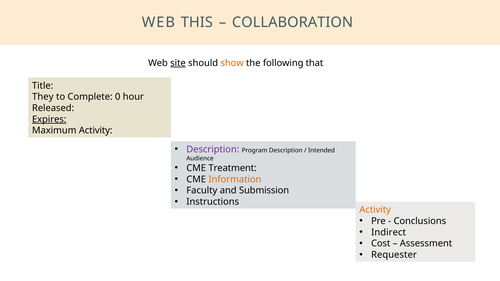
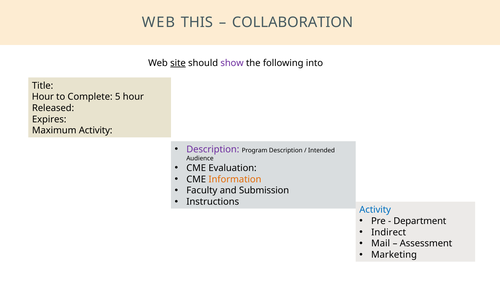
show colour: orange -> purple
that: that -> into
They at (43, 97): They -> Hour
0: 0 -> 5
Expires underline: present -> none
Treatment: Treatment -> Evaluation
Activity at (375, 210) colour: orange -> blue
Conclusions: Conclusions -> Department
Cost: Cost -> Mail
Requester: Requester -> Marketing
